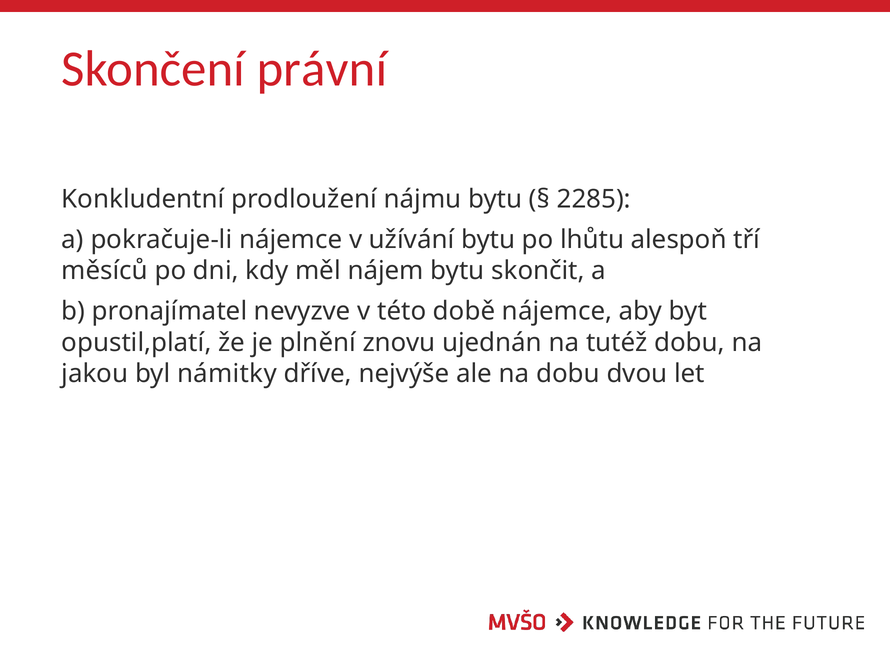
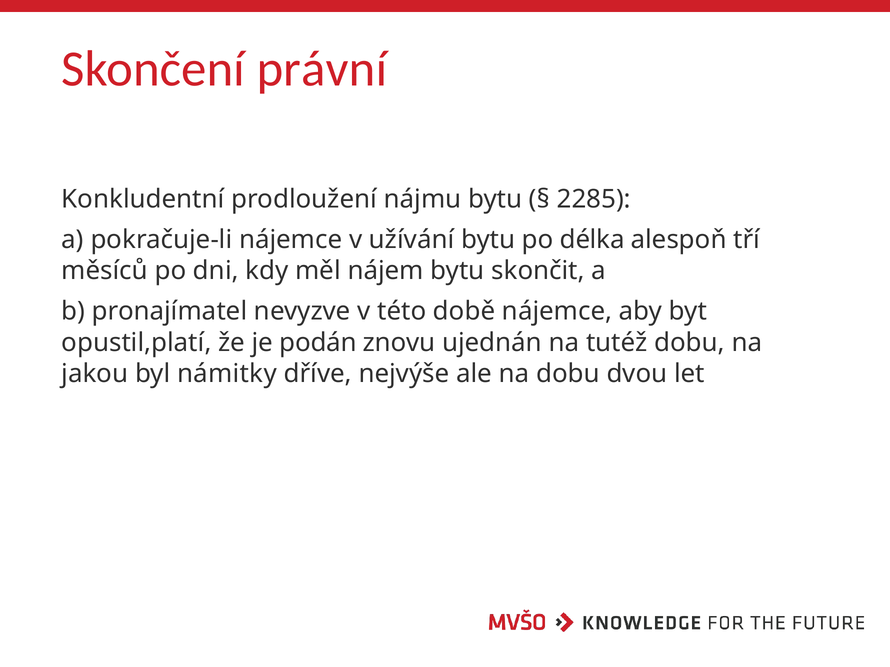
lhůtu: lhůtu -> délka
plnění: plnění -> podán
